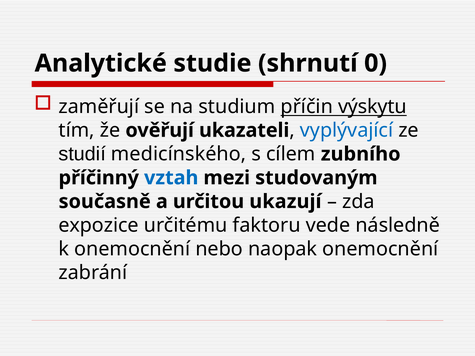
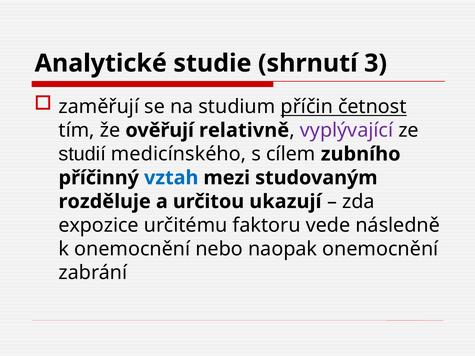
0: 0 -> 3
výskytu: výskytu -> četnost
ukazateli: ukazateli -> relativně
vyplývající colour: blue -> purple
současně: současně -> rozděluje
